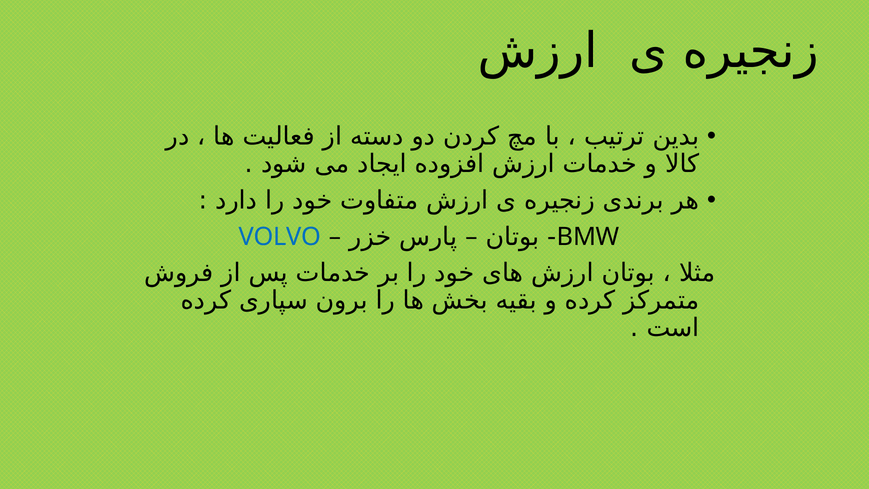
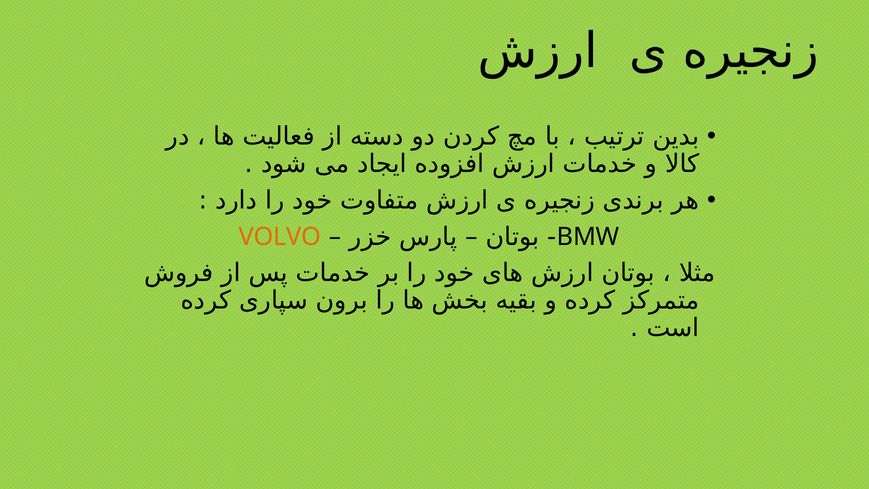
VOLVO colour: blue -> orange
